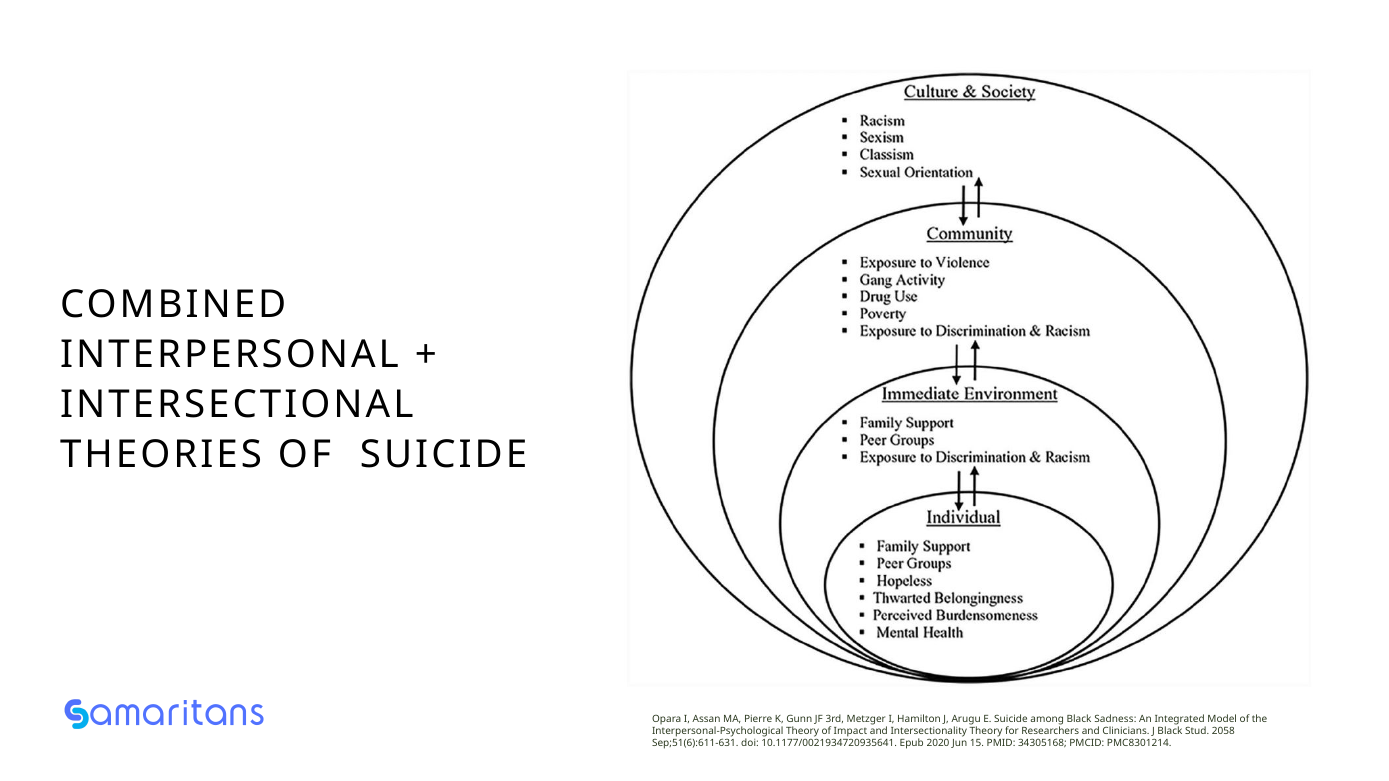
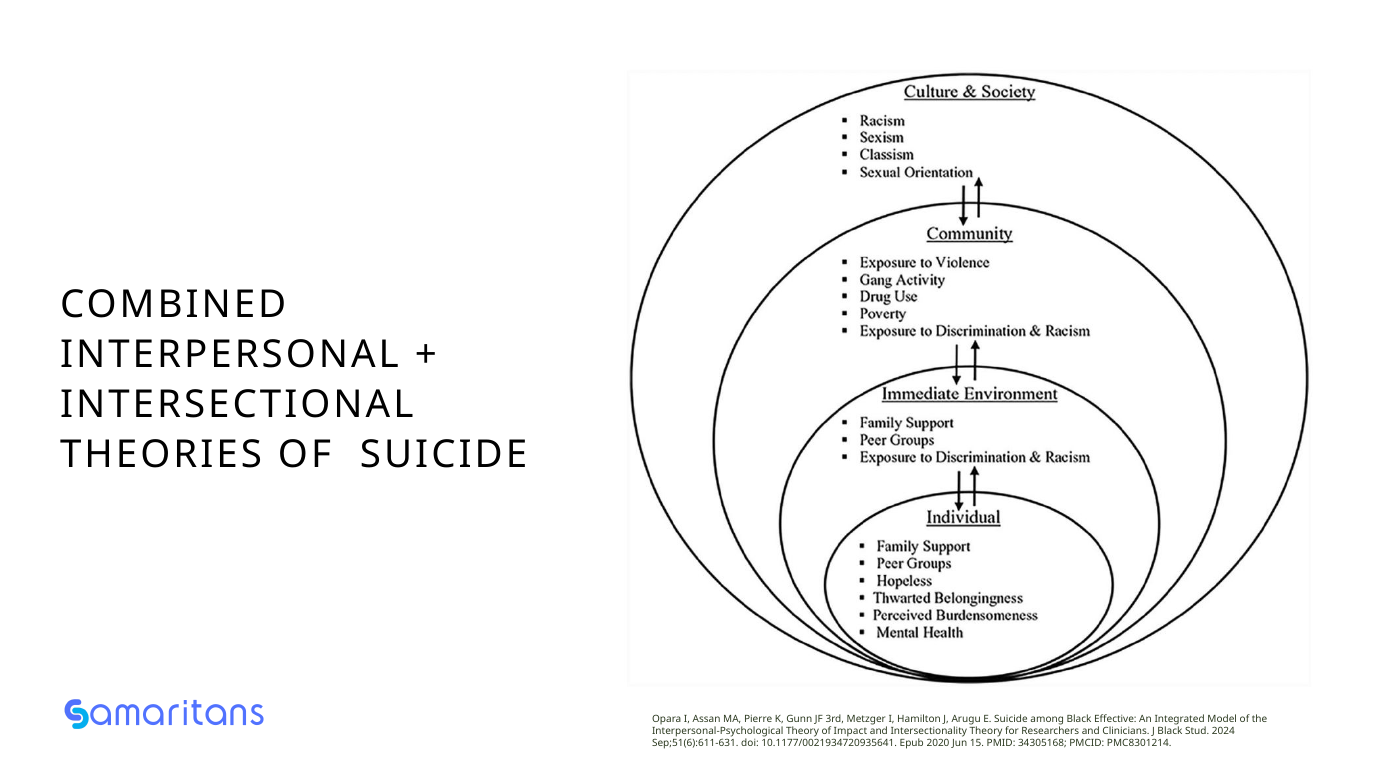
Sadness: Sadness -> Effective
2058: 2058 -> 2024
